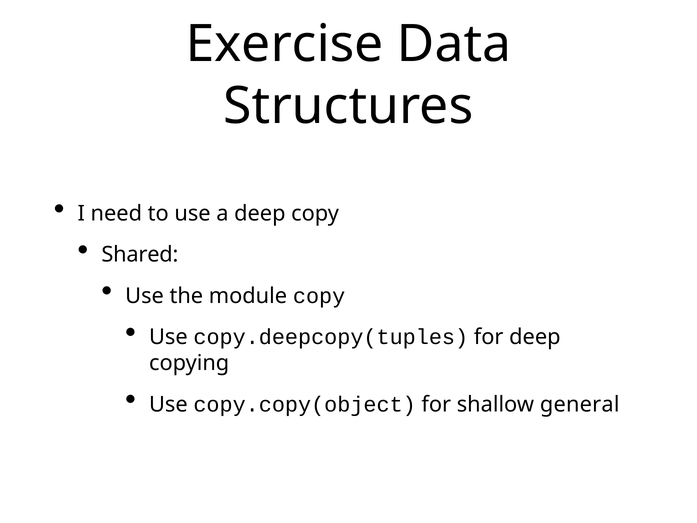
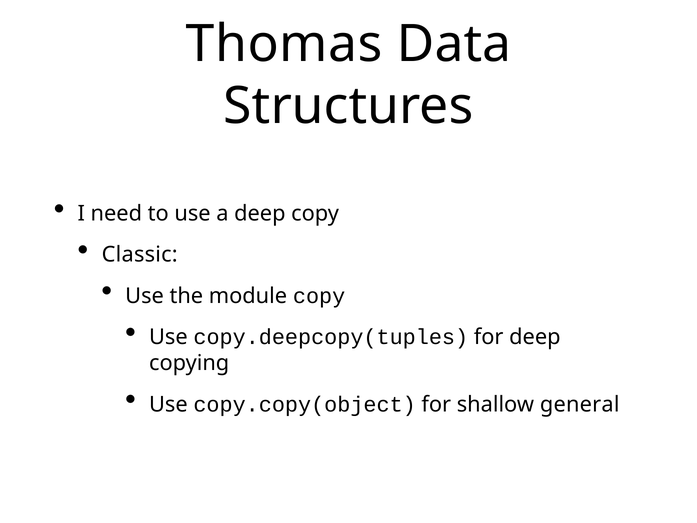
Exercise: Exercise -> Thomas
Shared: Shared -> Classic
